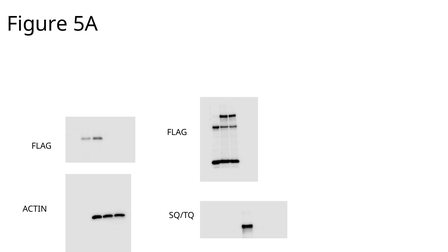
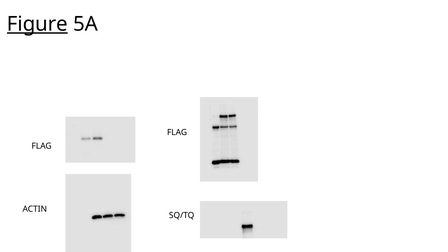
Figure underline: none -> present
